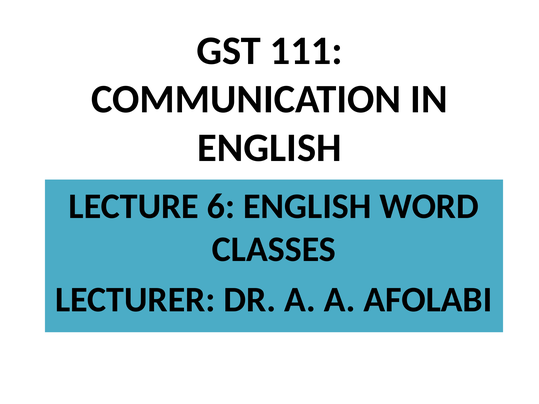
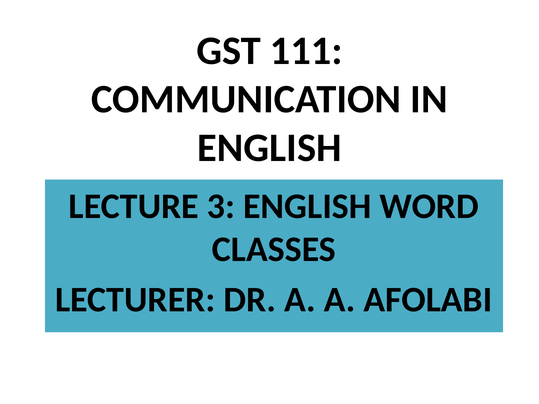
6: 6 -> 3
